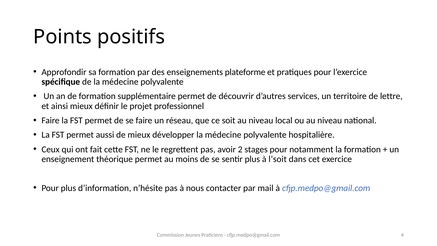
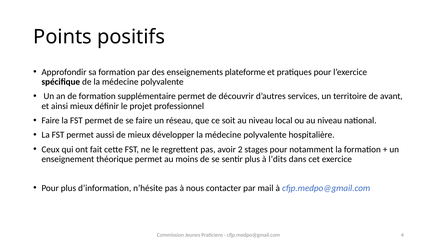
lettre: lettre -> avant
l’soit: l’soit -> l’dits
